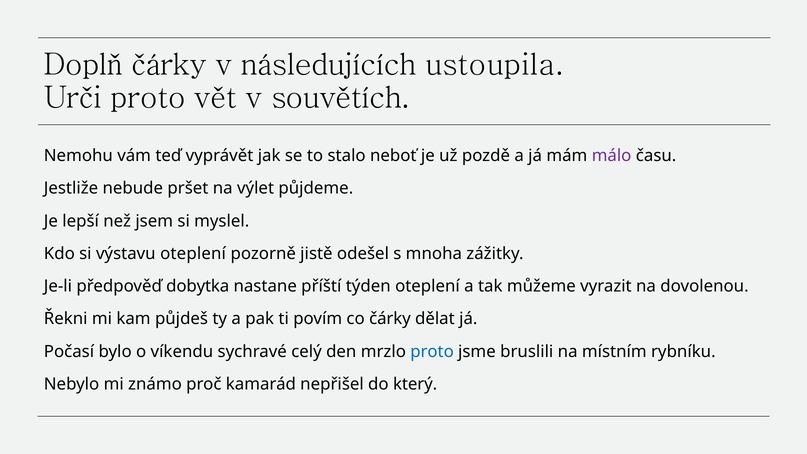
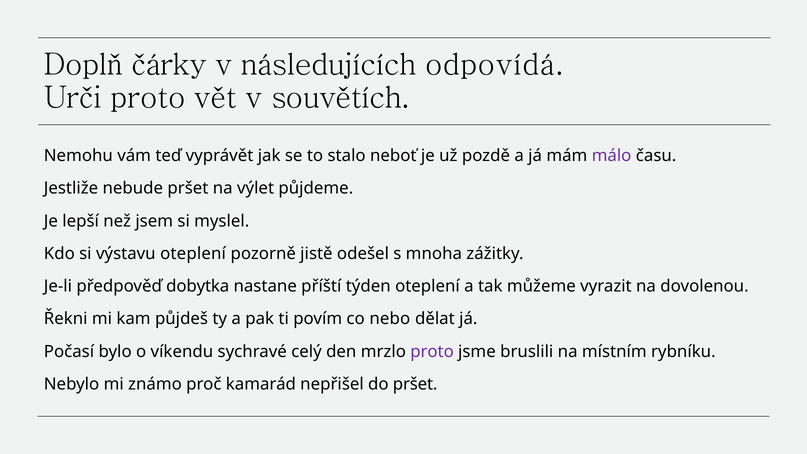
ustoupila: ustoupila -> odpovídá
co čárky: čárky -> nebo
proto at (432, 351) colour: blue -> purple
do který: který -> pršet
